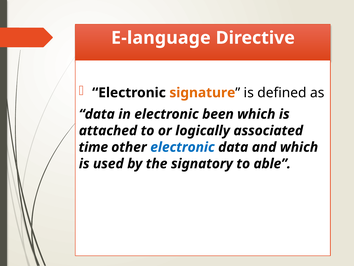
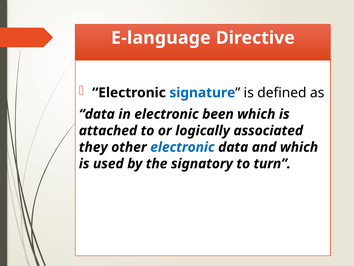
signature colour: orange -> blue
time: time -> they
able: able -> turn
